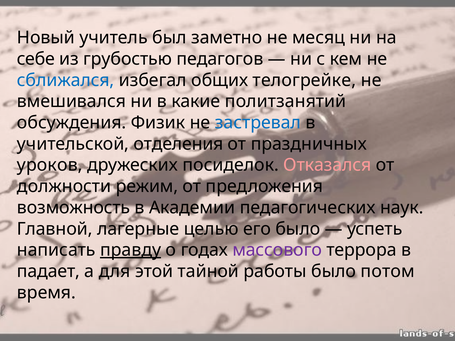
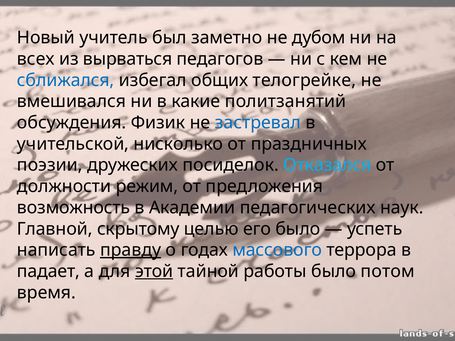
месяц: месяц -> дубом
себе: себе -> всех
грубостью: грубостью -> вырваться
отделения: отделения -> нисколько
уроков: уроков -> поэзии
Отказался colour: pink -> light blue
лагерные: лагерные -> скрытому
массового colour: purple -> blue
этой underline: none -> present
